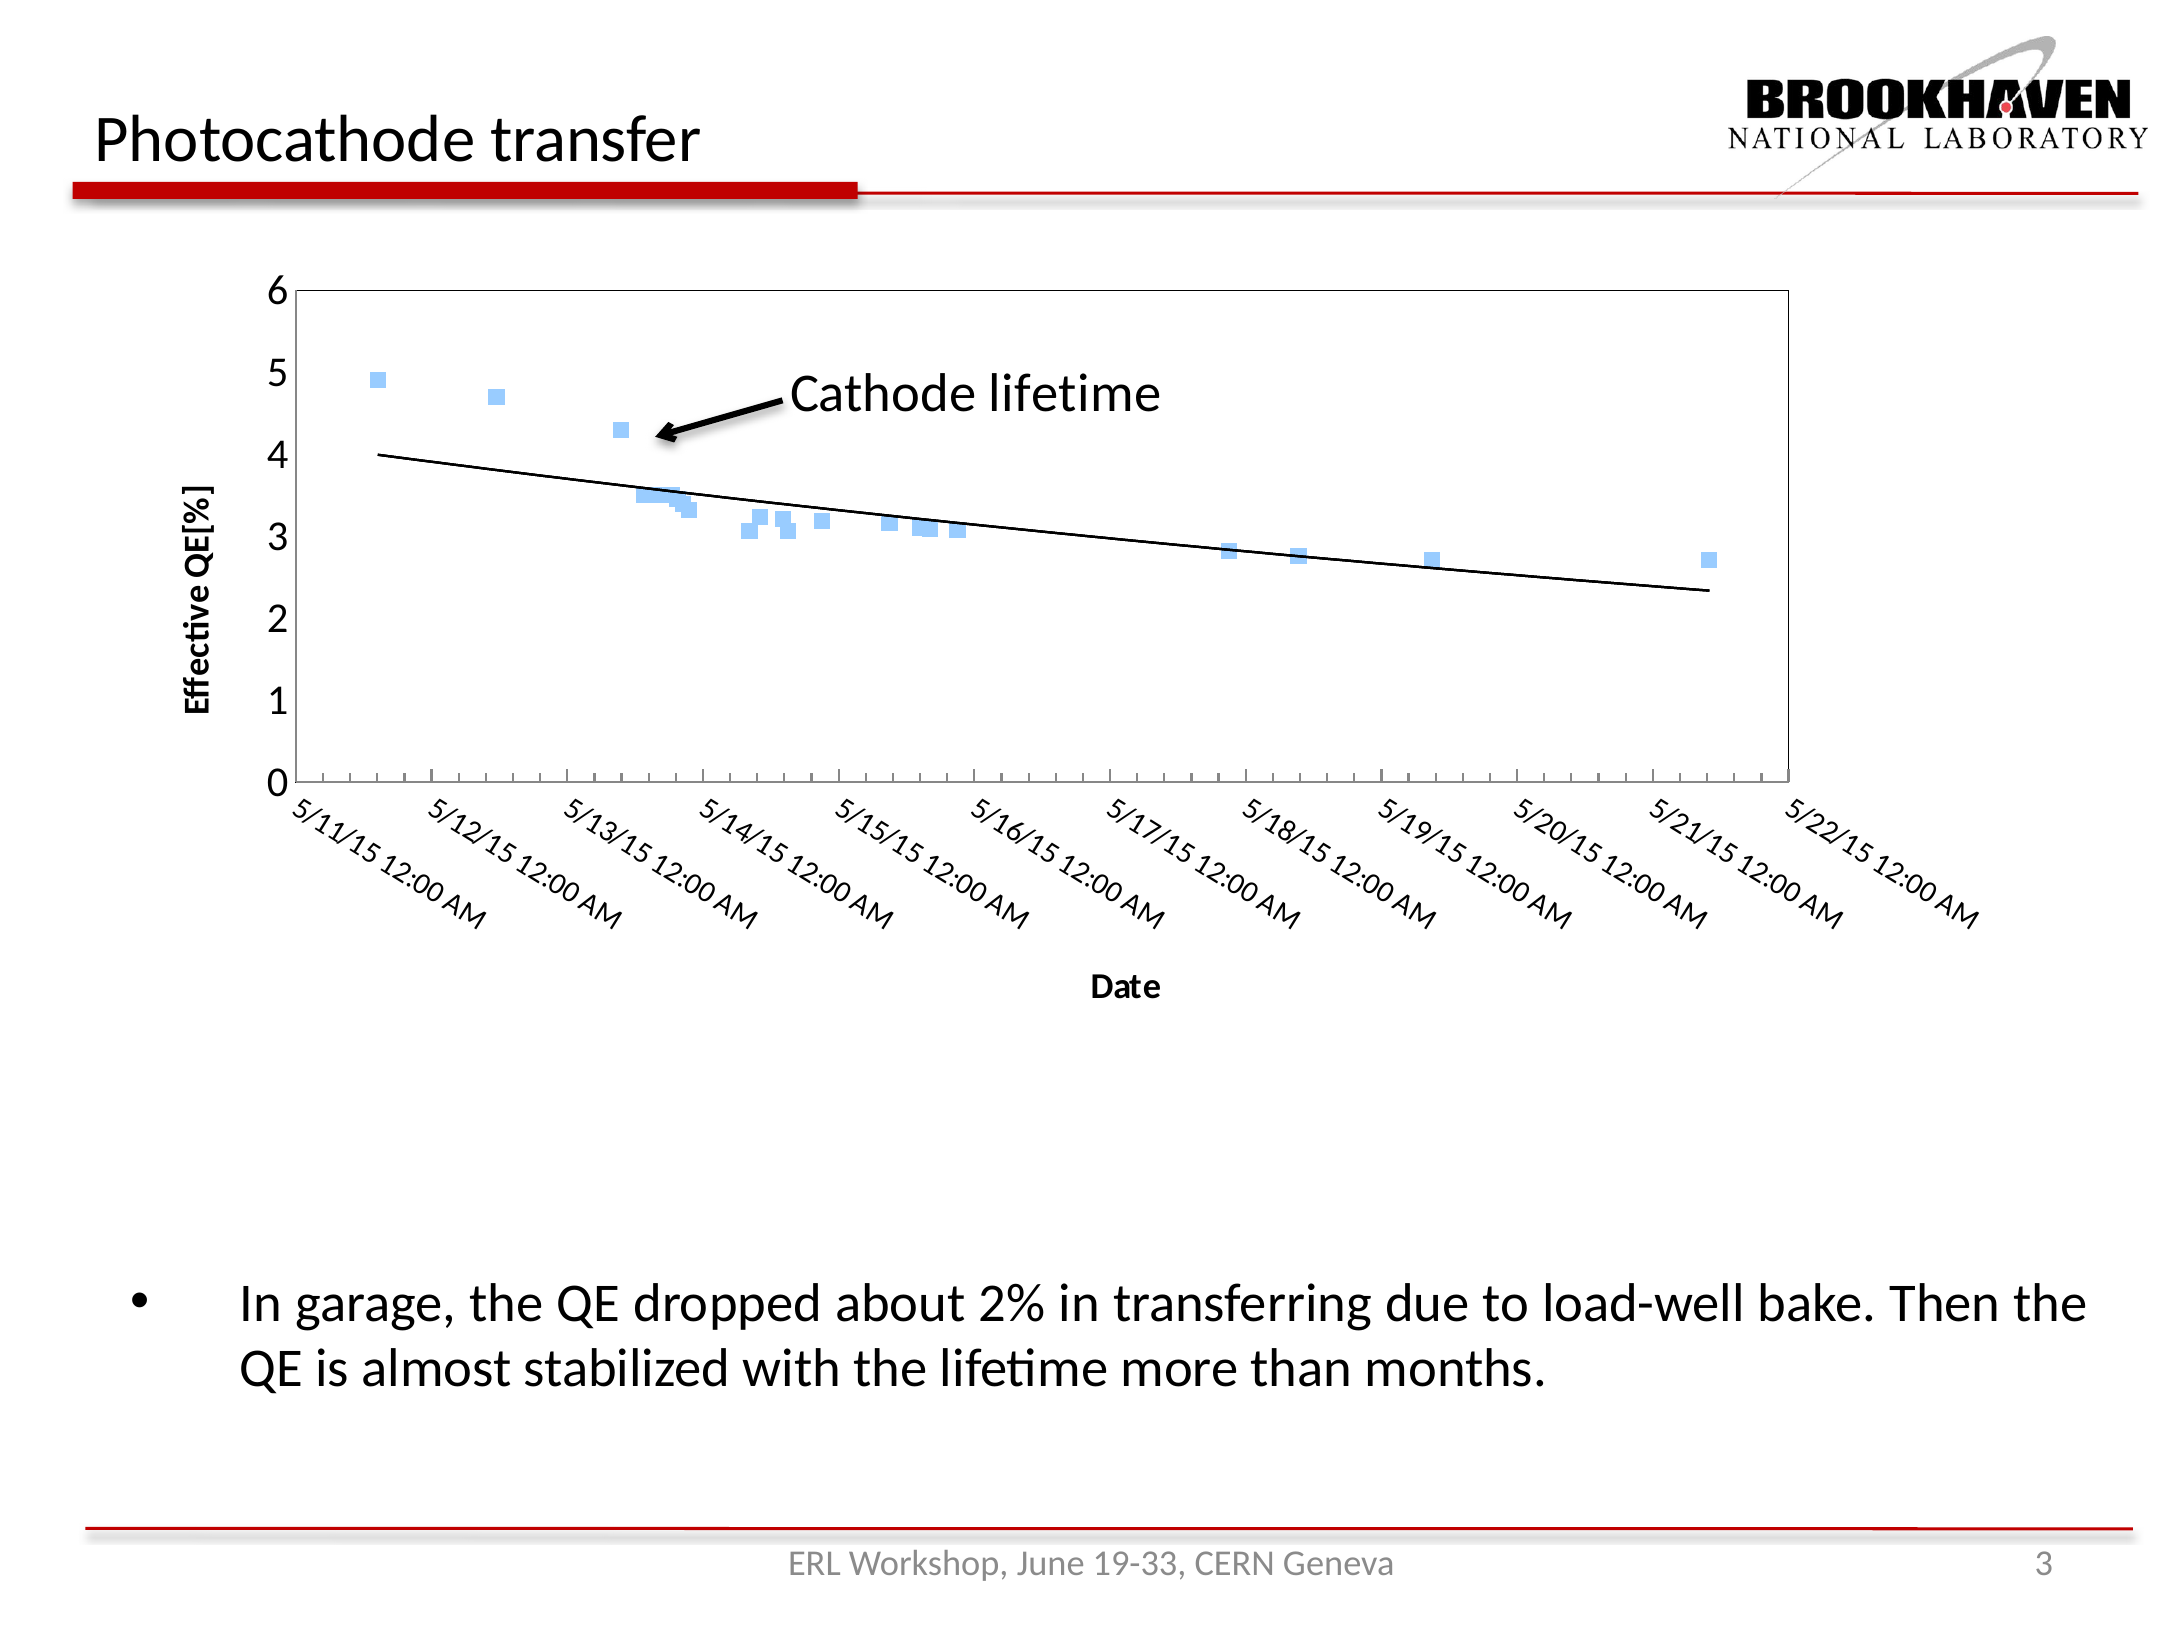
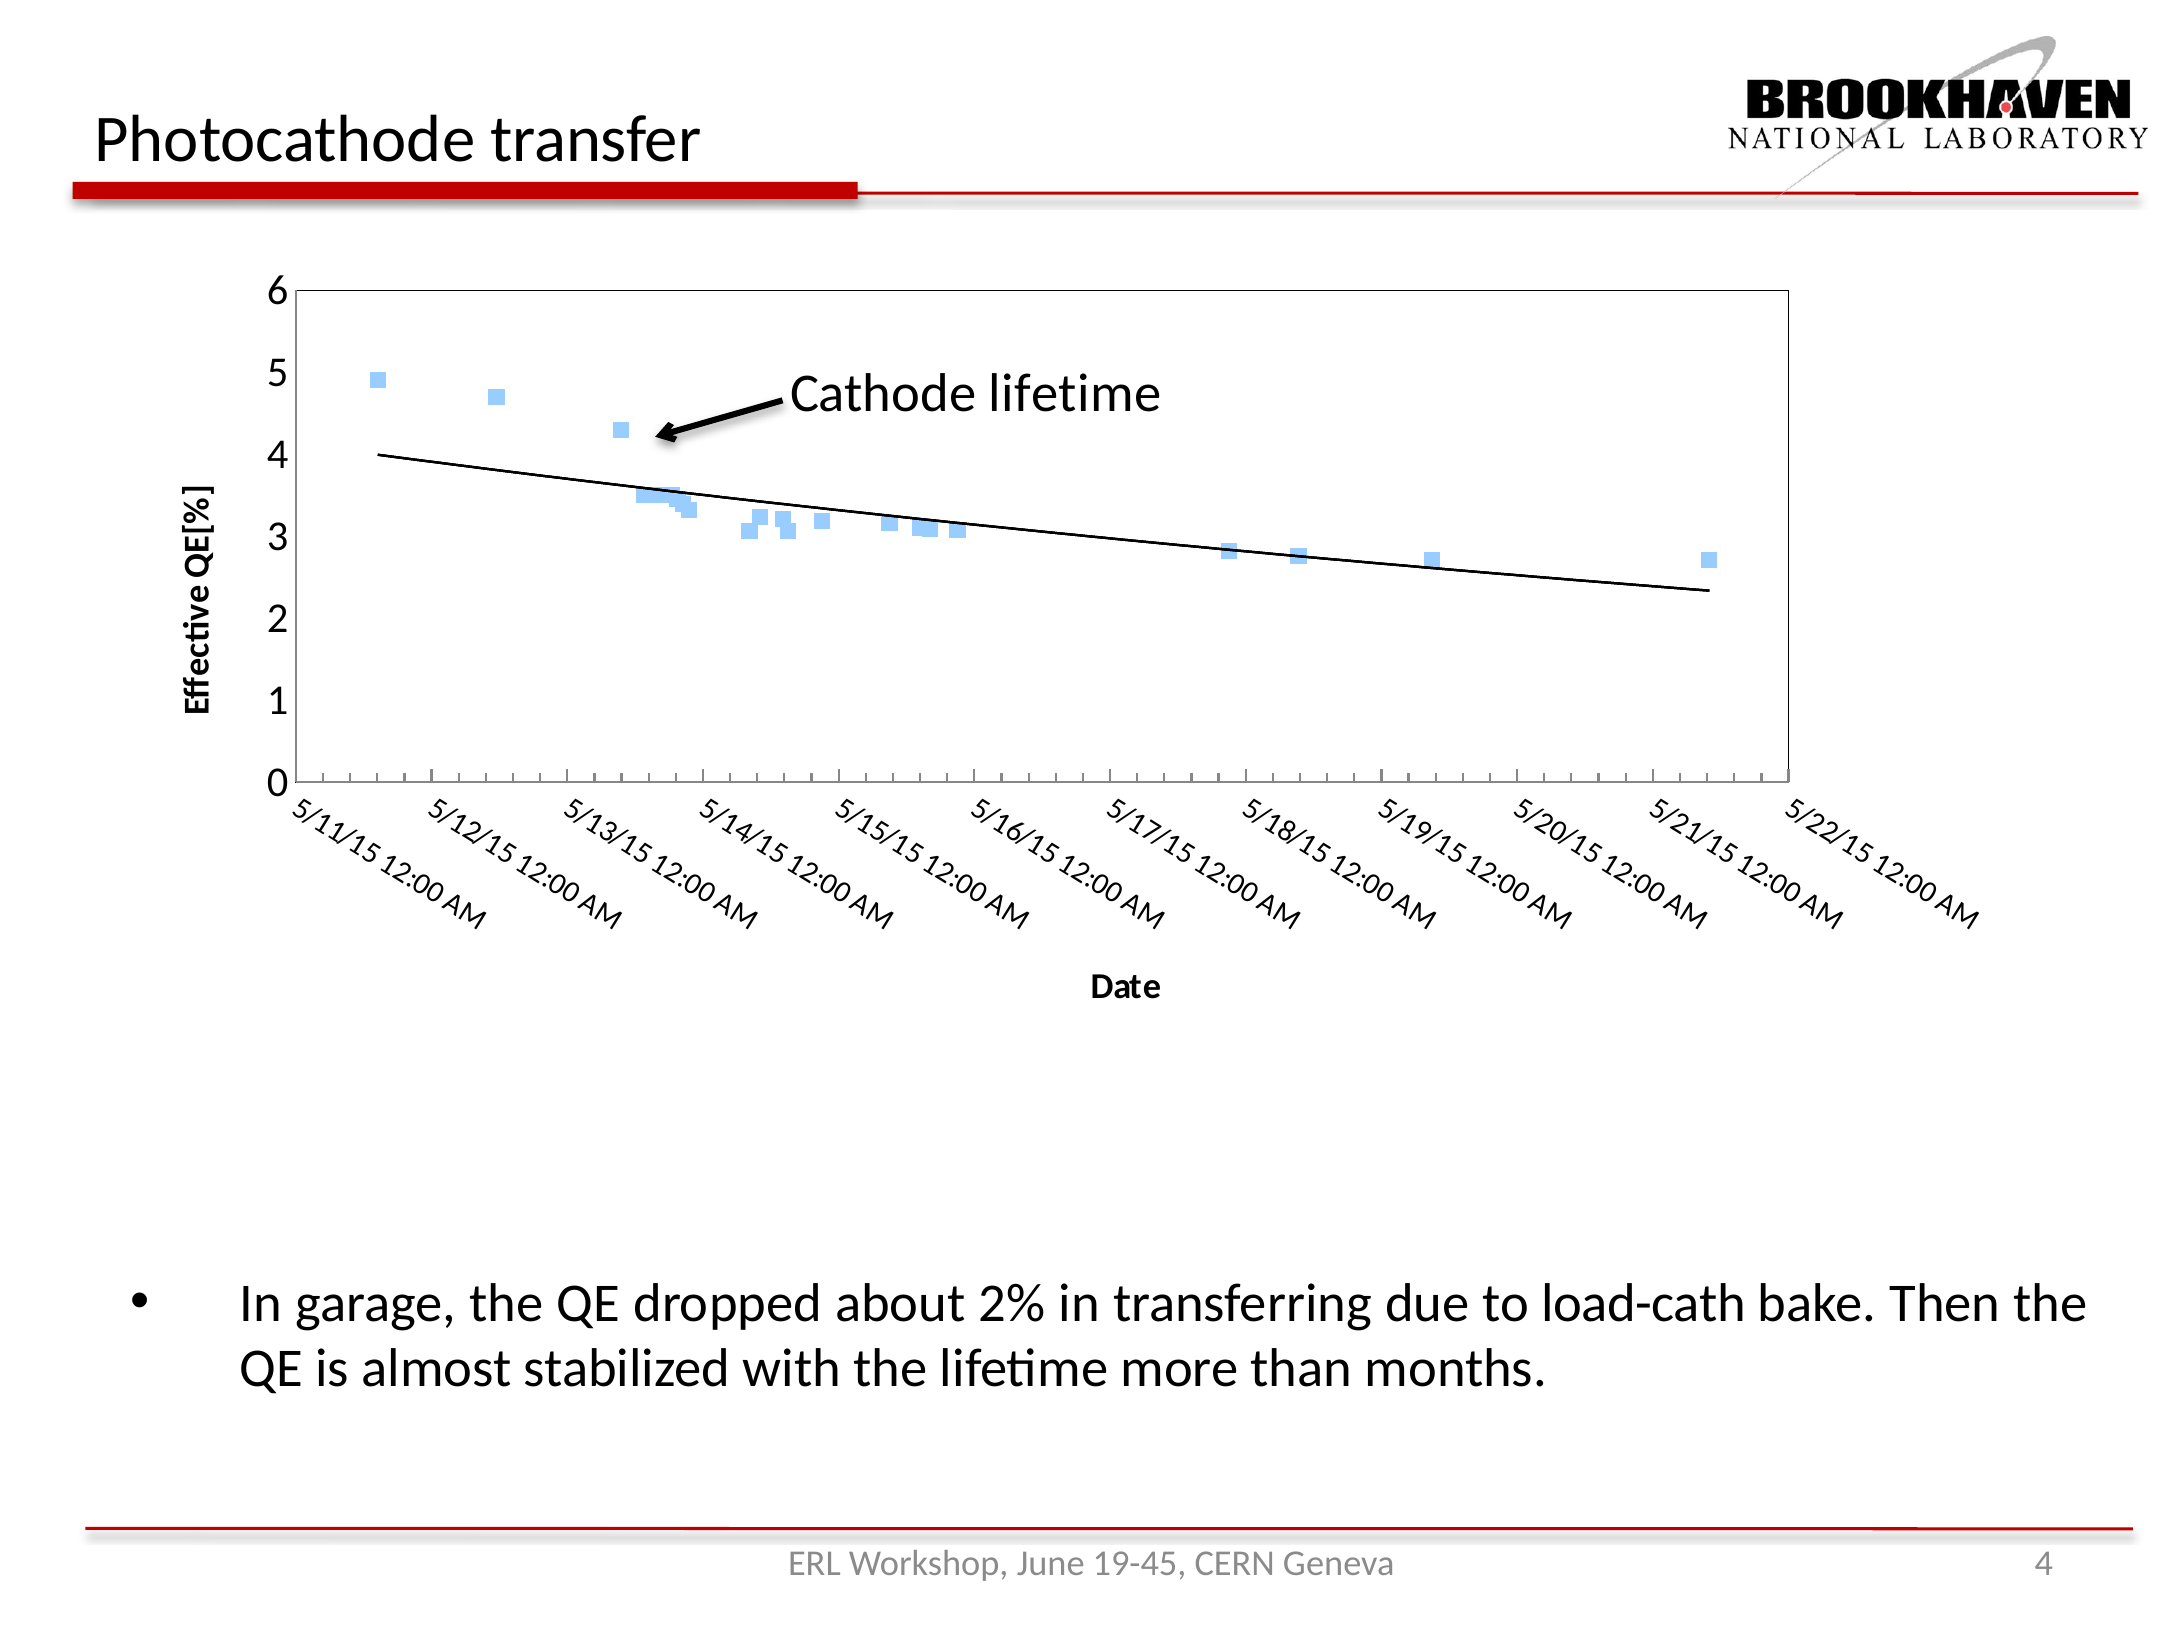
load-well: load-well -> load-cath
19-33: 19-33 -> 19-45
Geneva 3: 3 -> 4
